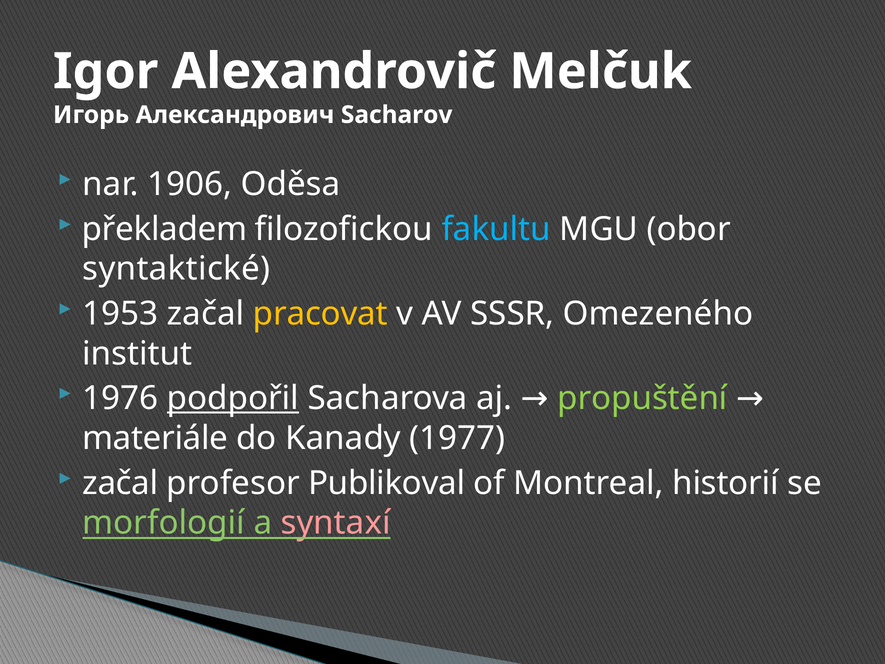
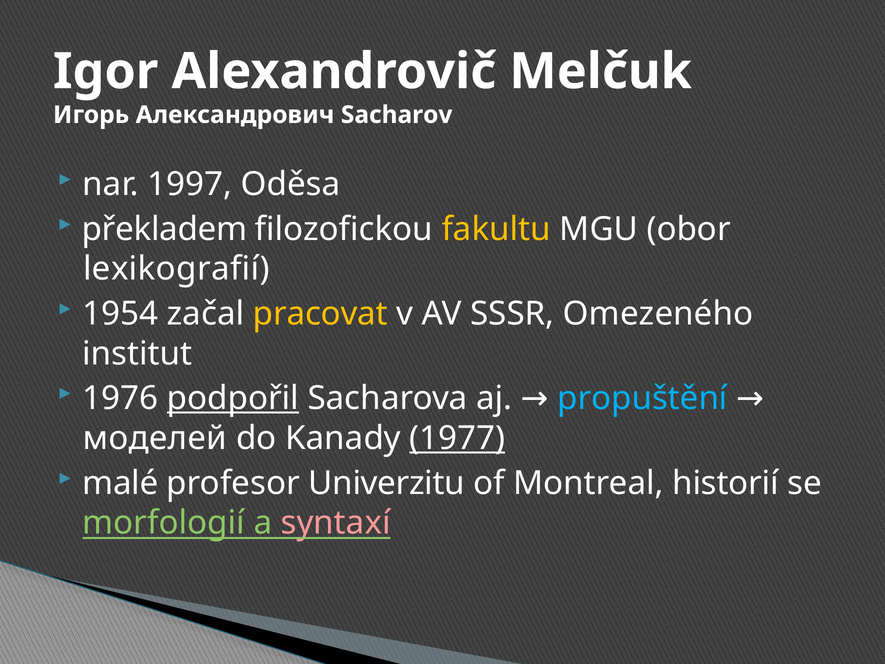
1906: 1906 -> 1997
fakultu colour: light blue -> yellow
syntaktické: syntaktické -> lexikografií
1953: 1953 -> 1954
propuštění colour: light green -> light blue
materiále: materiále -> моделей
1977 underline: none -> present
začal at (120, 483): začal -> malé
Publikoval: Publikoval -> Univerzitu
